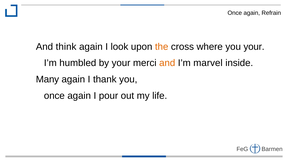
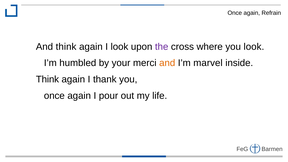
the colour: orange -> purple
you your: your -> look
Many at (47, 79): Many -> Think
